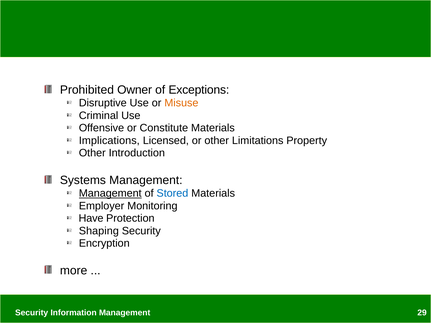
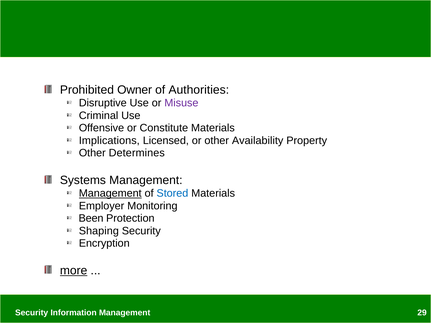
Exceptions: Exceptions -> Authorities
Misuse colour: orange -> purple
Limitations: Limitations -> Availability
Introduction: Introduction -> Determines
Have: Have -> Been
more underline: none -> present
